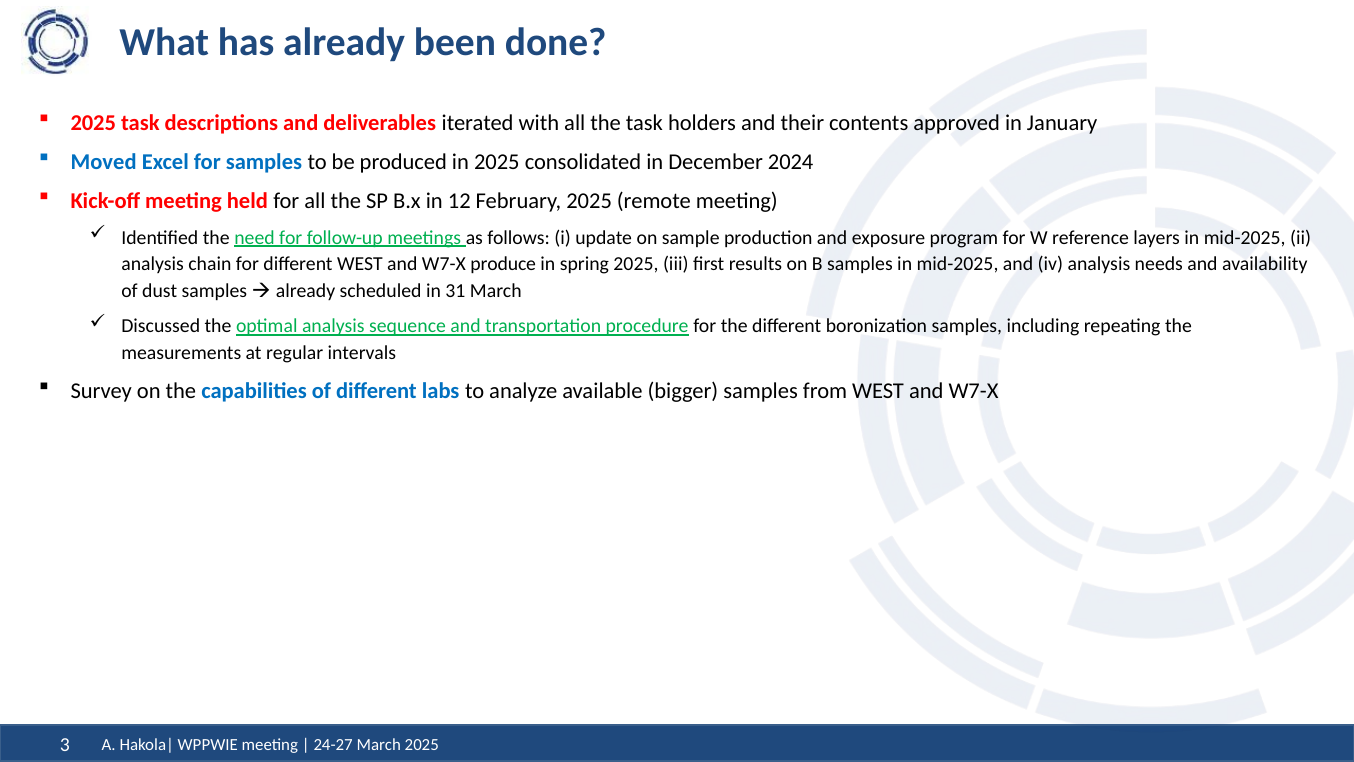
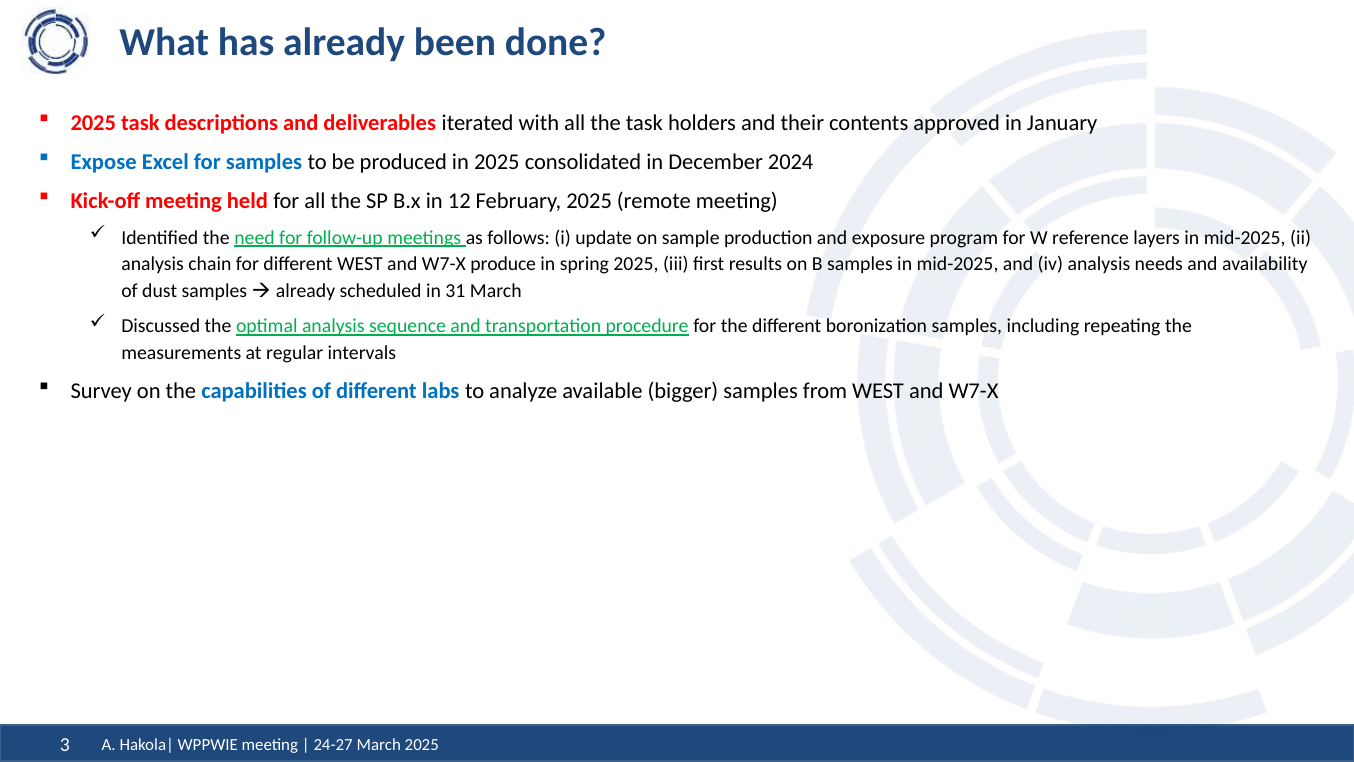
Moved: Moved -> Expose
